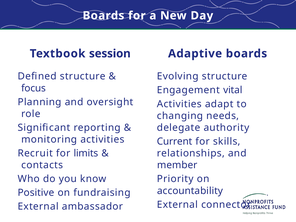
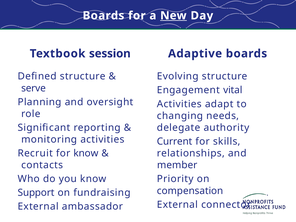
New underline: none -> present
focus: focus -> serve
for limits: limits -> know
accountability: accountability -> compensation
Positive: Positive -> Support
